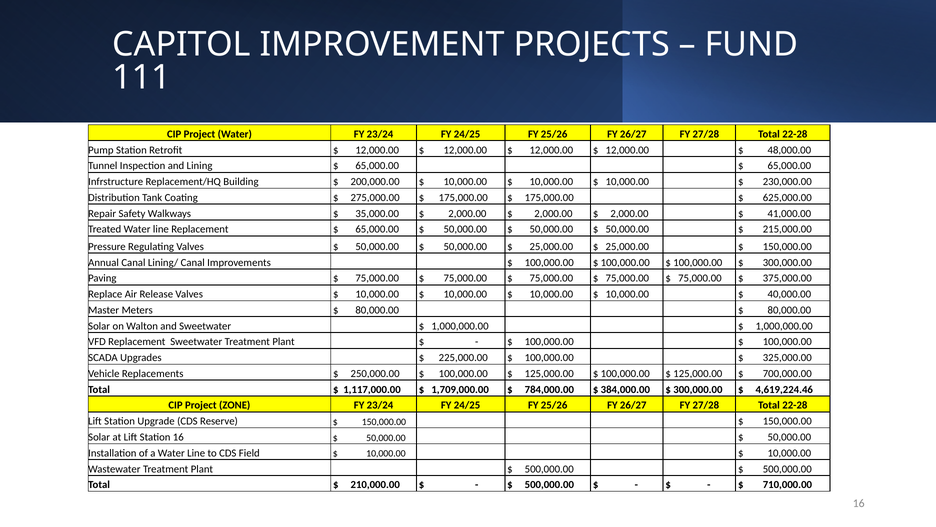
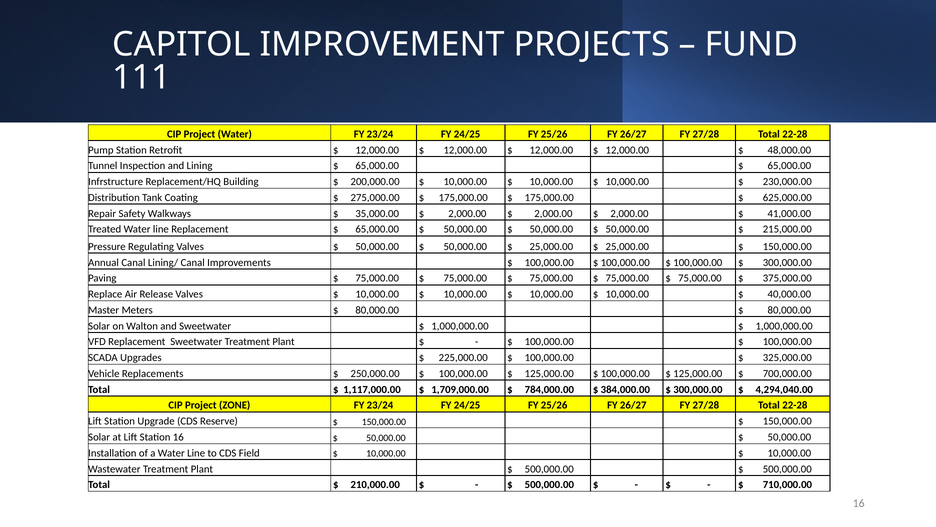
4,619,224.46: 4,619,224.46 -> 4,294,040.00
